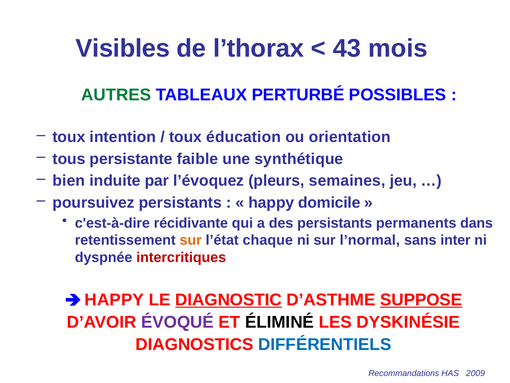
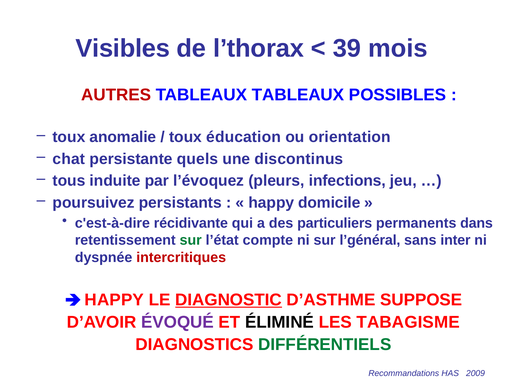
43: 43 -> 39
AUTRES colour: green -> red
TABLEAUX PERTURBÉ: PERTURBÉ -> TABLEAUX
intention: intention -> anomalie
tous: tous -> chat
faible: faible -> quels
synthétique: synthétique -> discontinus
bien: bien -> tous
semaines: semaines -> infections
des persistants: persistants -> particuliers
sur at (191, 240) colour: orange -> green
chaque: chaque -> compte
l’normal: l’normal -> l’général
SUPPOSE underline: present -> none
DYSKINÉSIE: DYSKINÉSIE -> TABAGISME
DIFFÉRENTIELS colour: blue -> green
